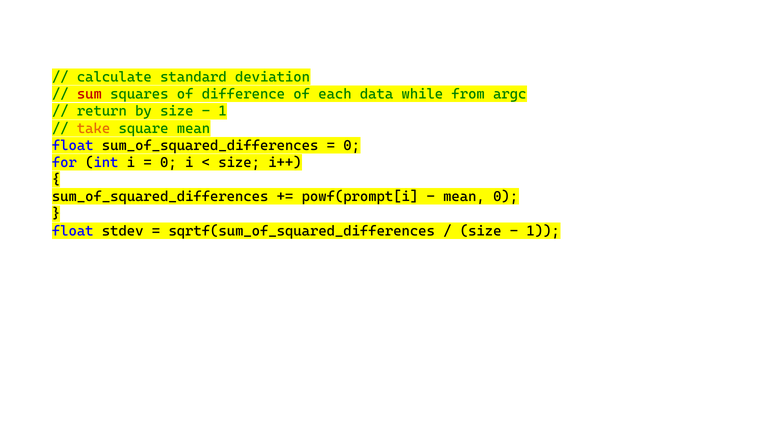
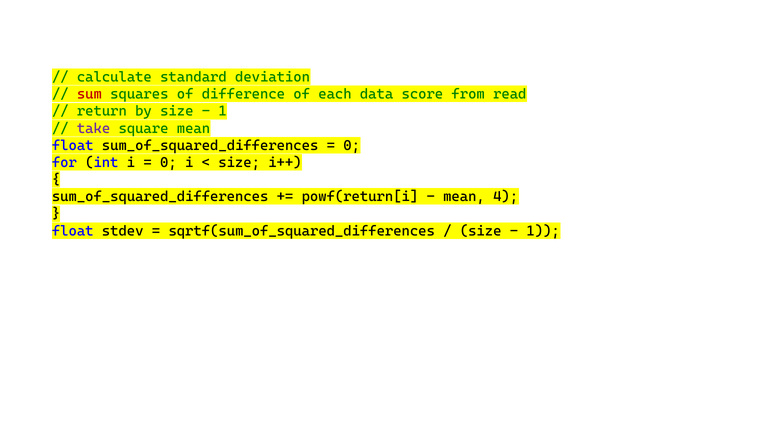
while: while -> score
argc: argc -> read
take colour: orange -> purple
powf(prompt[i: powf(prompt[i -> powf(return[i
mean 0: 0 -> 4
